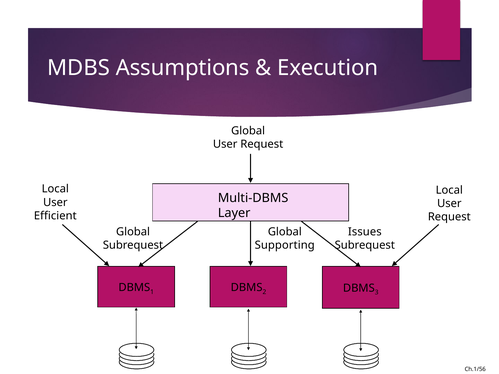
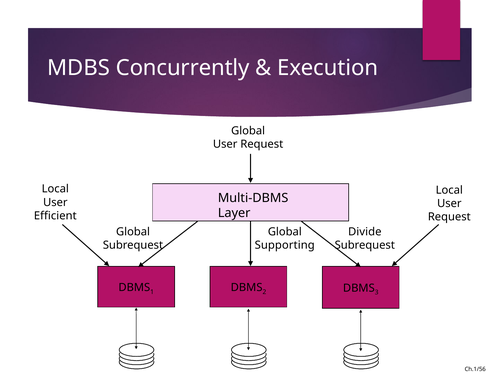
Assumptions: Assumptions -> Concurrently
Issues: Issues -> Divide
